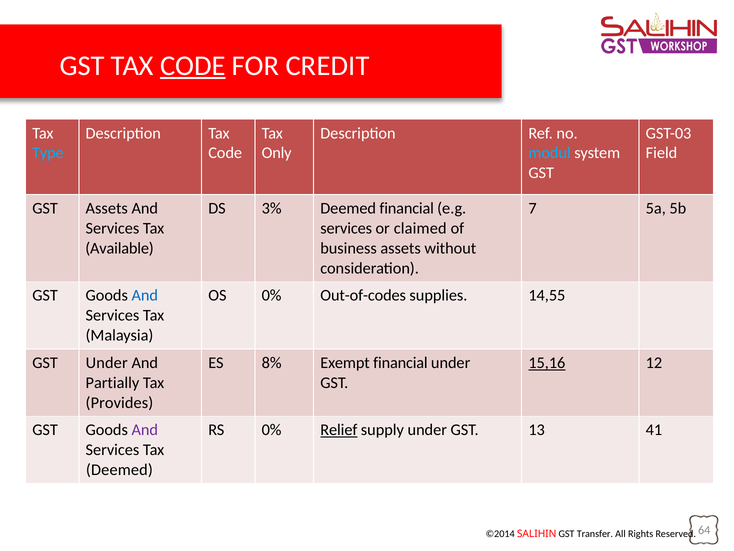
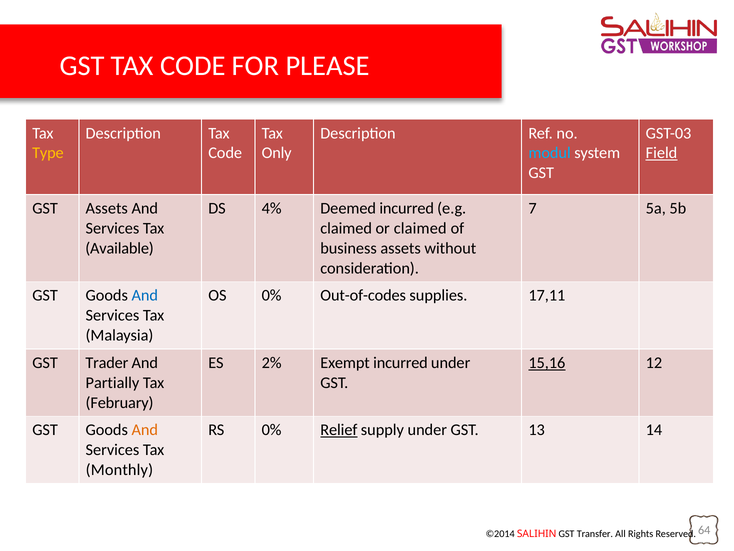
CODE at (193, 66) underline: present -> none
CREDIT: CREDIT -> PLEASE
Type colour: light blue -> yellow
Field underline: none -> present
3%: 3% -> 4%
Deemed financial: financial -> incurred
services at (346, 228): services -> claimed
14,55: 14,55 -> 17,11
GST Under: Under -> Trader
8%: 8% -> 2%
Exempt financial: financial -> incurred
Provides: Provides -> February
And at (145, 430) colour: purple -> orange
41: 41 -> 14
Deemed at (119, 470): Deemed -> Monthly
